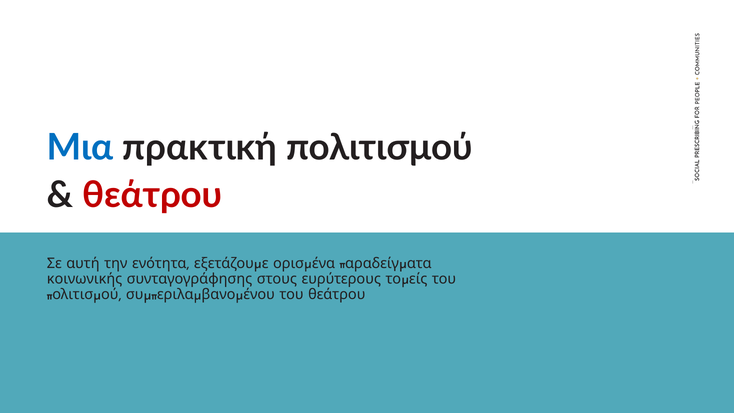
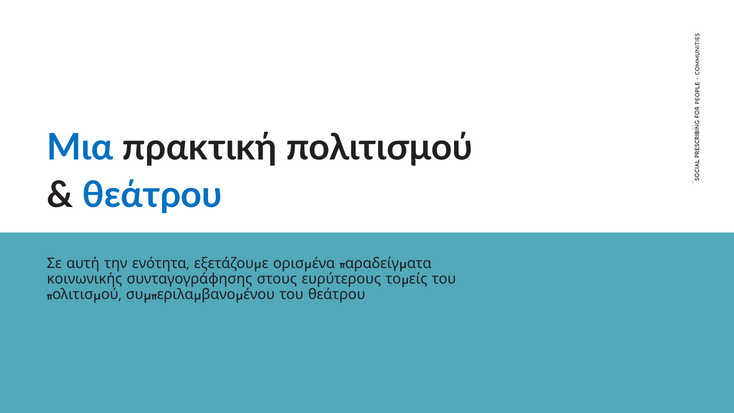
θεάτρου at (152, 195) colour: red -> blue
